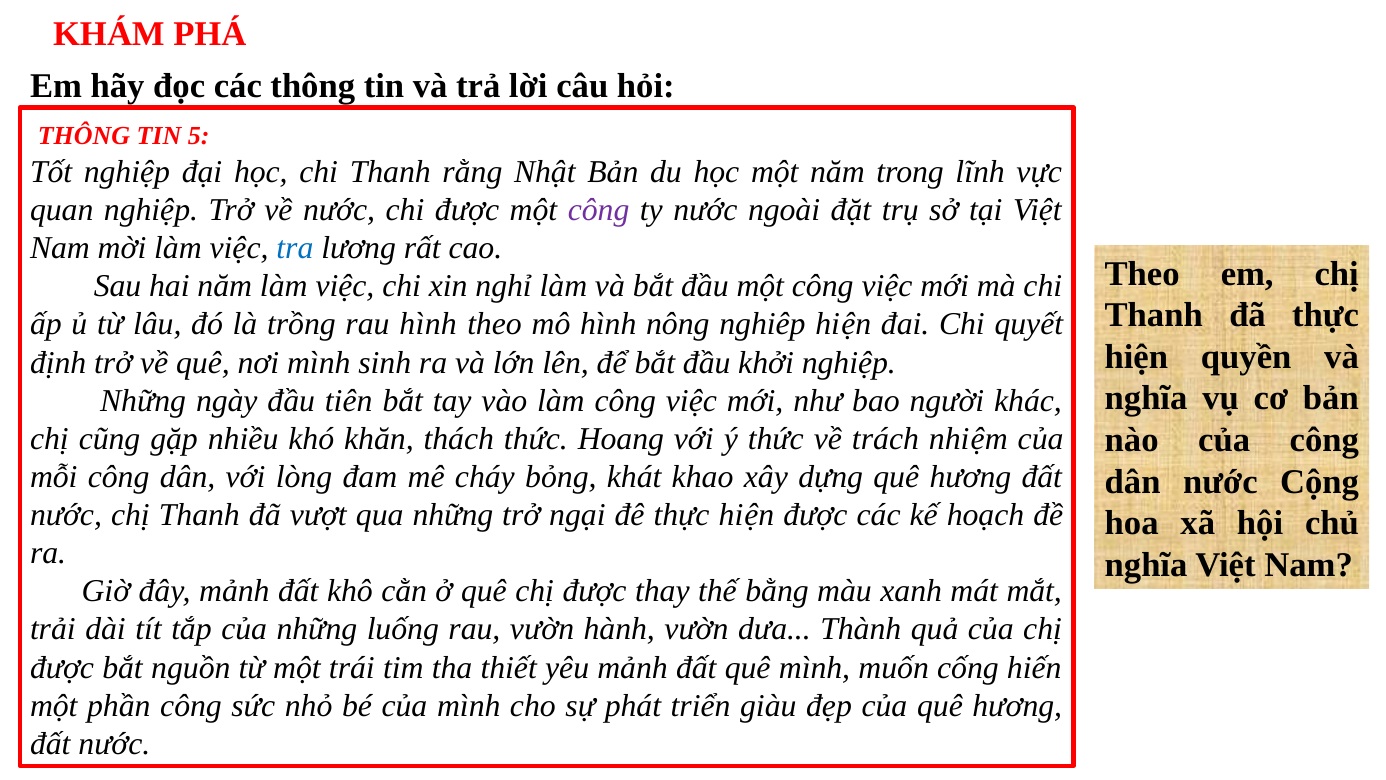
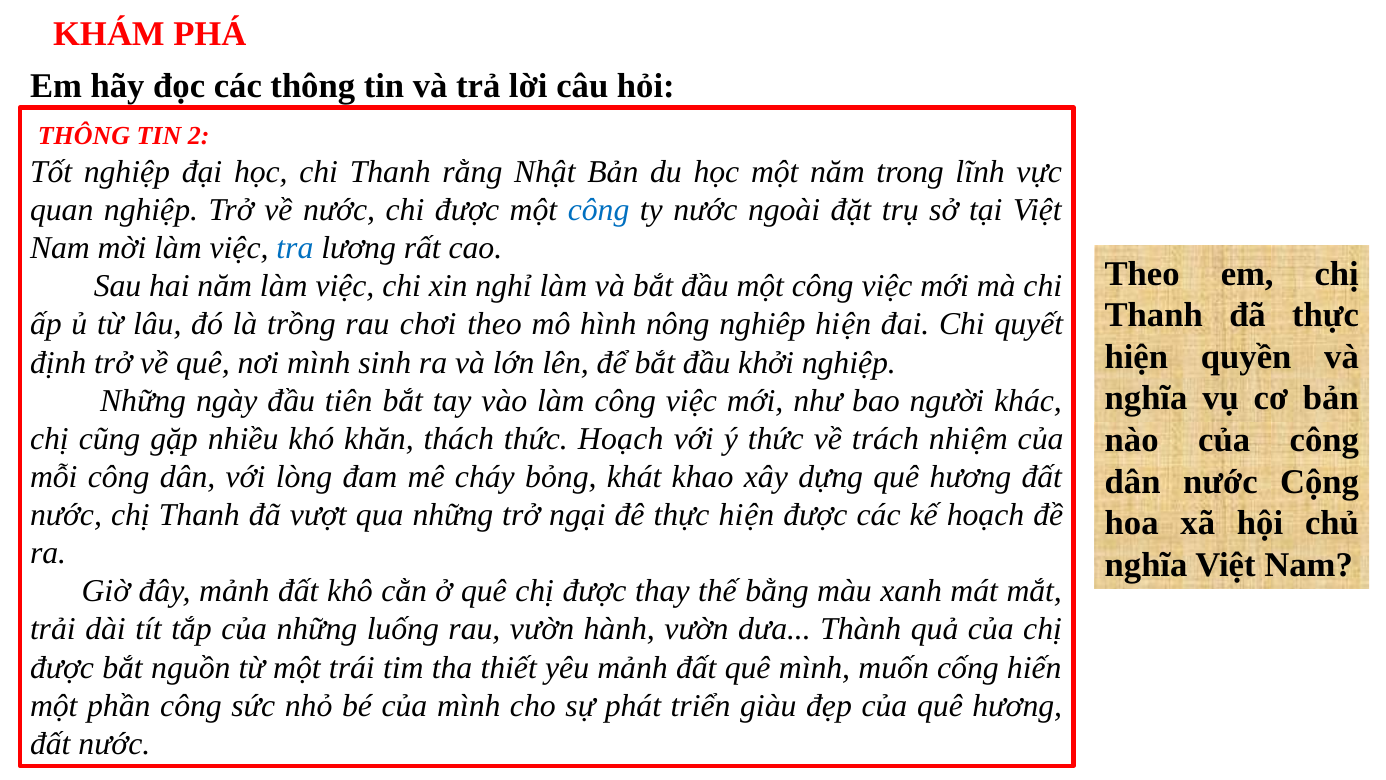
5: 5 -> 2
công at (599, 210) colour: purple -> blue
rau hình: hình -> chơi
thức Hoang: Hoang -> Hoạch
